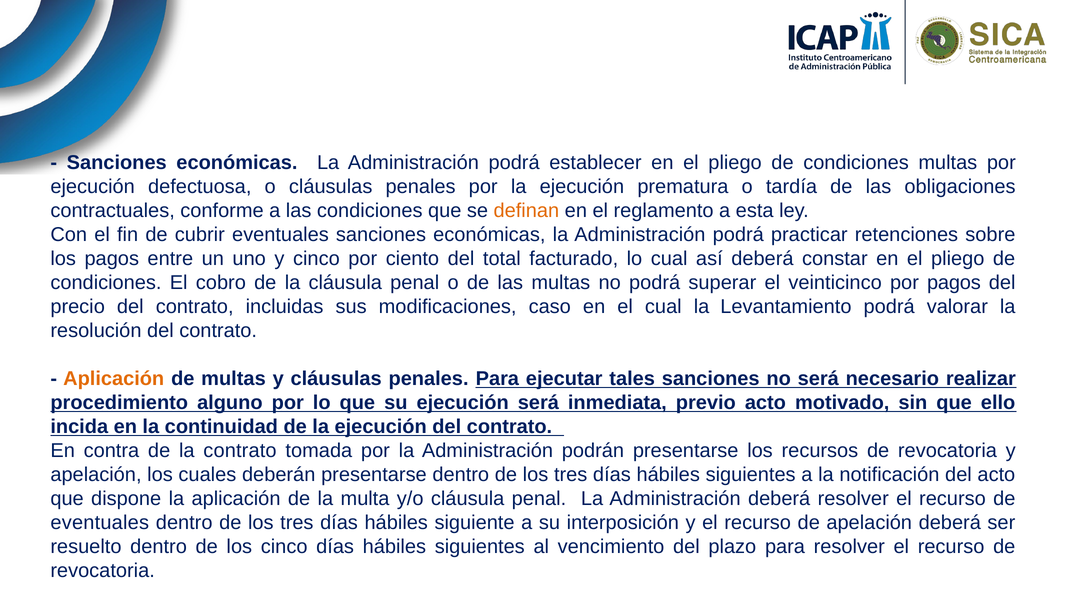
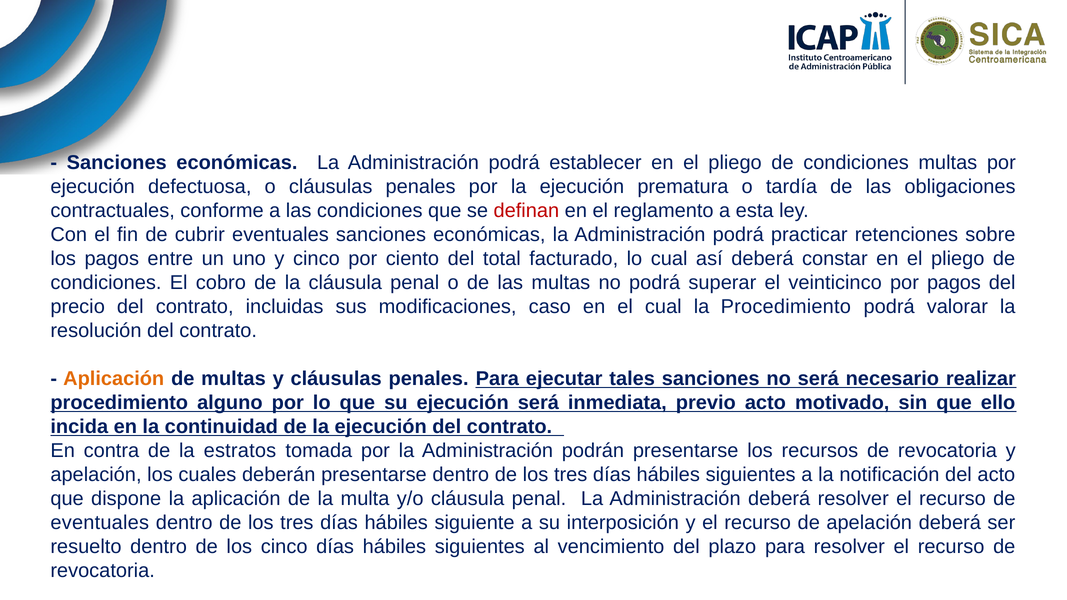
definan colour: orange -> red
la Levantamiento: Levantamiento -> Procedimiento
la contrato: contrato -> estratos
